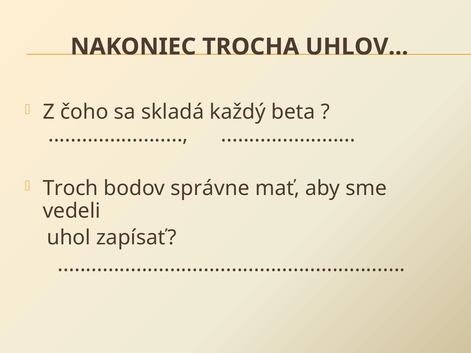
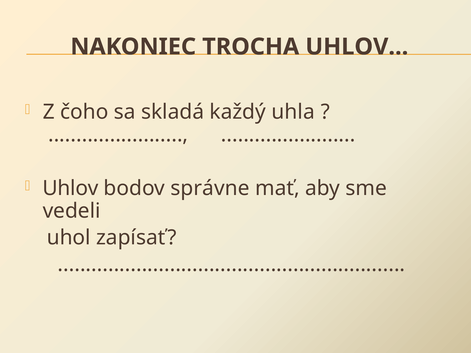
beta: beta -> uhla
Troch at (70, 188): Troch -> Uhlov
